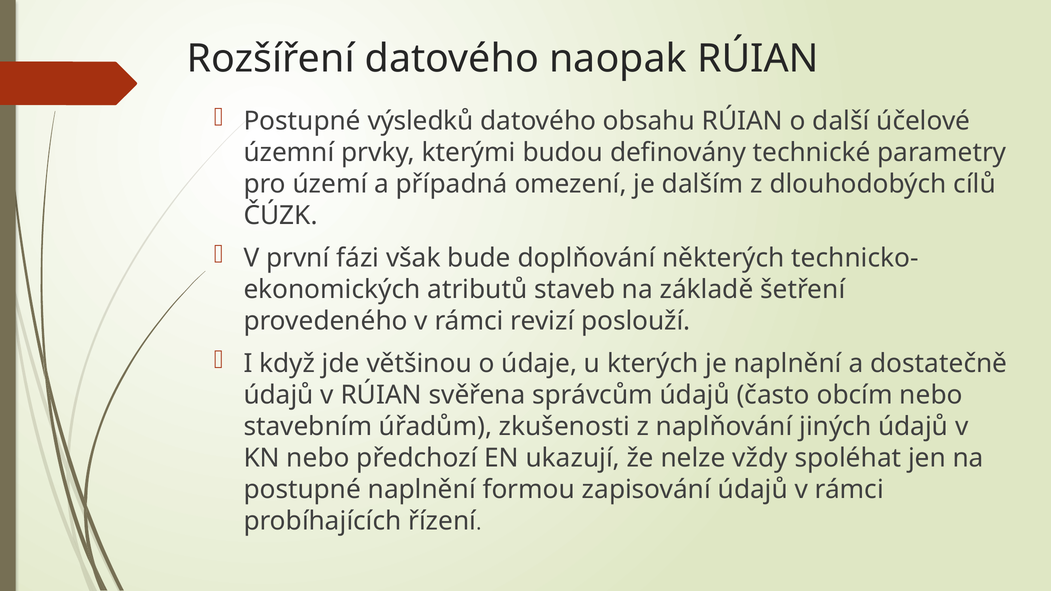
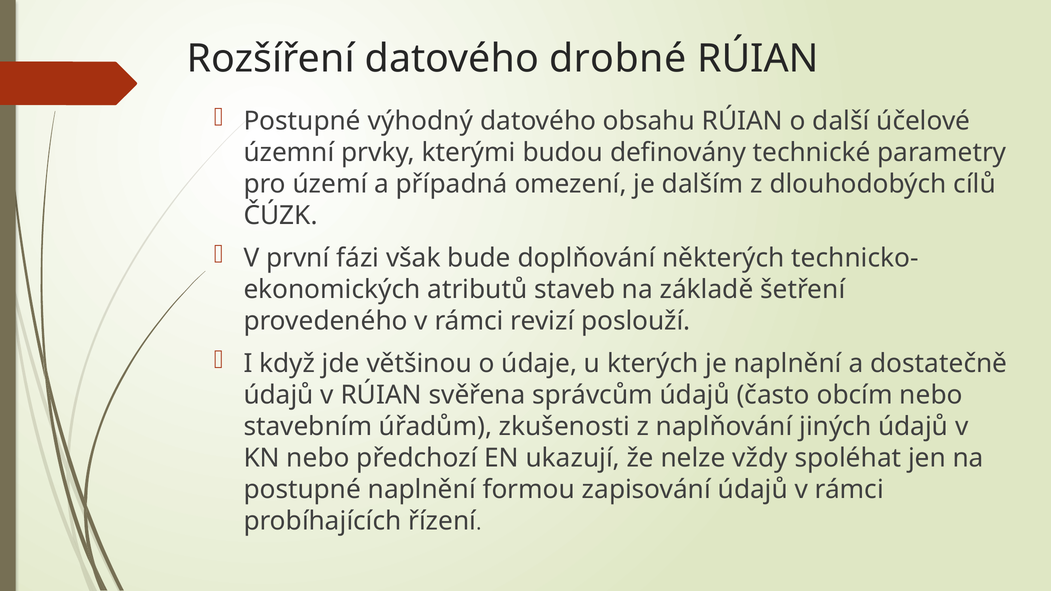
naopak: naopak -> drobné
výsledků: výsledků -> výhodný
